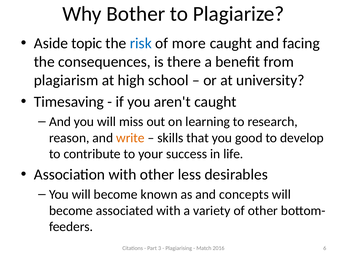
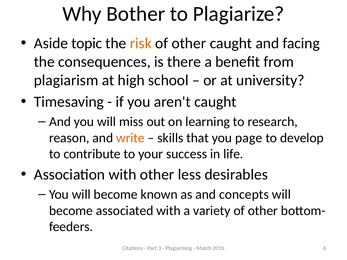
risk colour: blue -> orange
more at (189, 43): more -> other
good: good -> page
